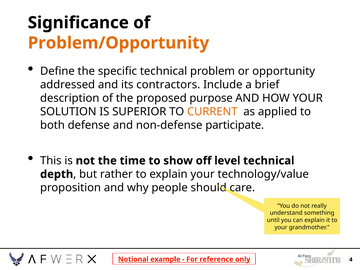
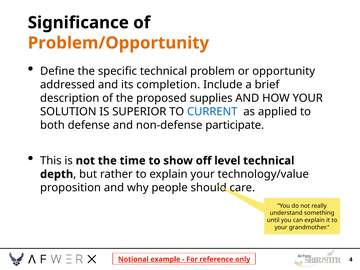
contractors: contractors -> completion
purpose: purpose -> supplies
CURRENT colour: orange -> blue
